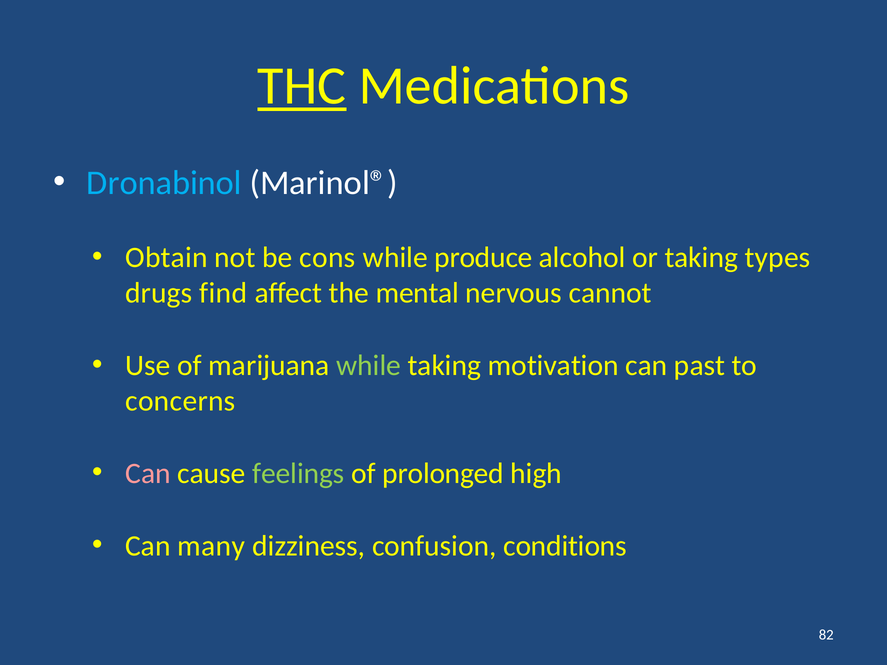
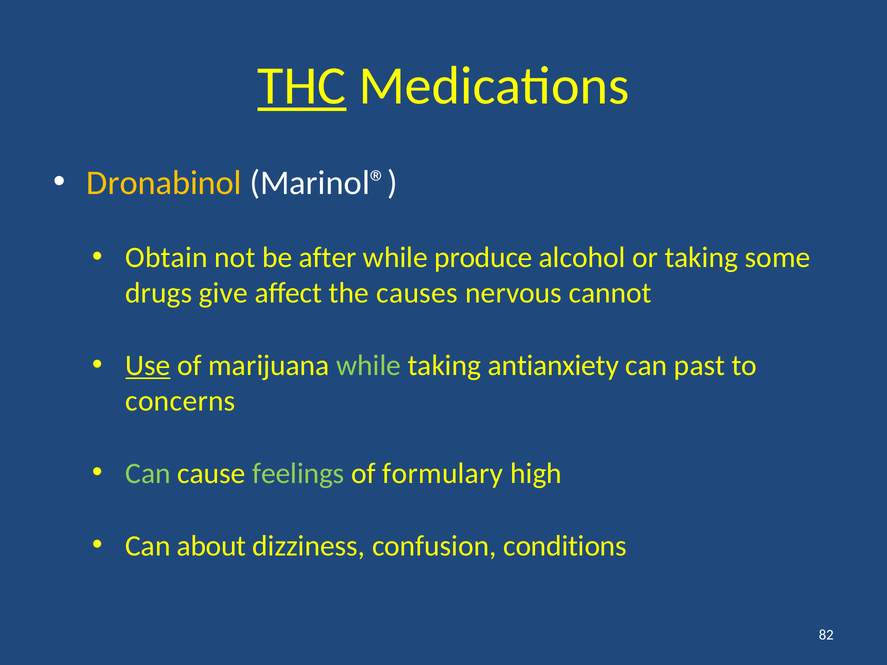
Dronabinol colour: light blue -> yellow
cons: cons -> after
types: types -> some
find: find -> give
mental: mental -> causes
Use underline: none -> present
motivation: motivation -> antianxiety
Can at (148, 474) colour: pink -> light green
prolonged: prolonged -> formulary
many: many -> about
